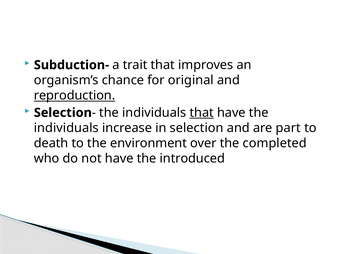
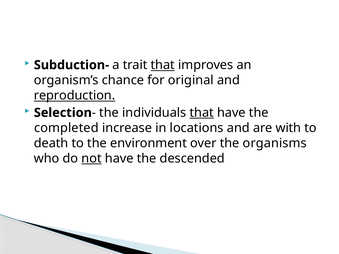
that at (163, 65) underline: none -> present
individuals at (66, 128): individuals -> completed
in selection: selection -> locations
part: part -> with
completed: completed -> organisms
not underline: none -> present
introduced: introduced -> descended
